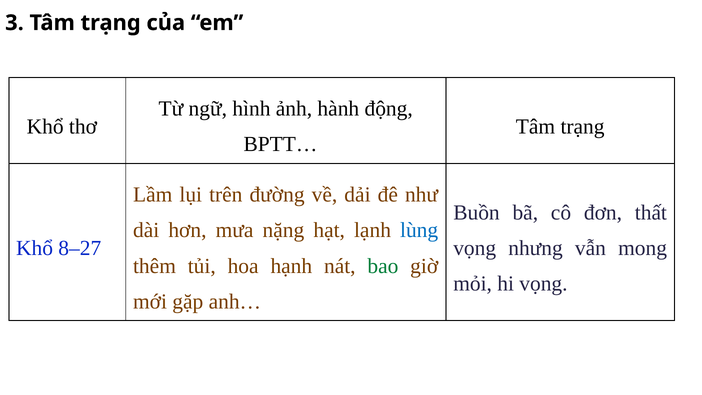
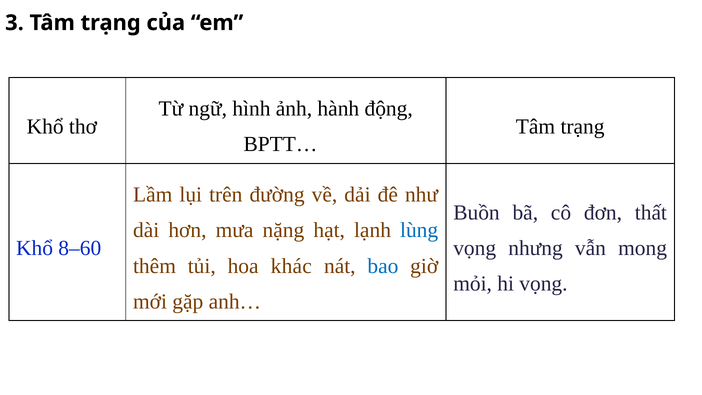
8–27: 8–27 -> 8–60
hạnh: hạnh -> khác
bao colour: green -> blue
